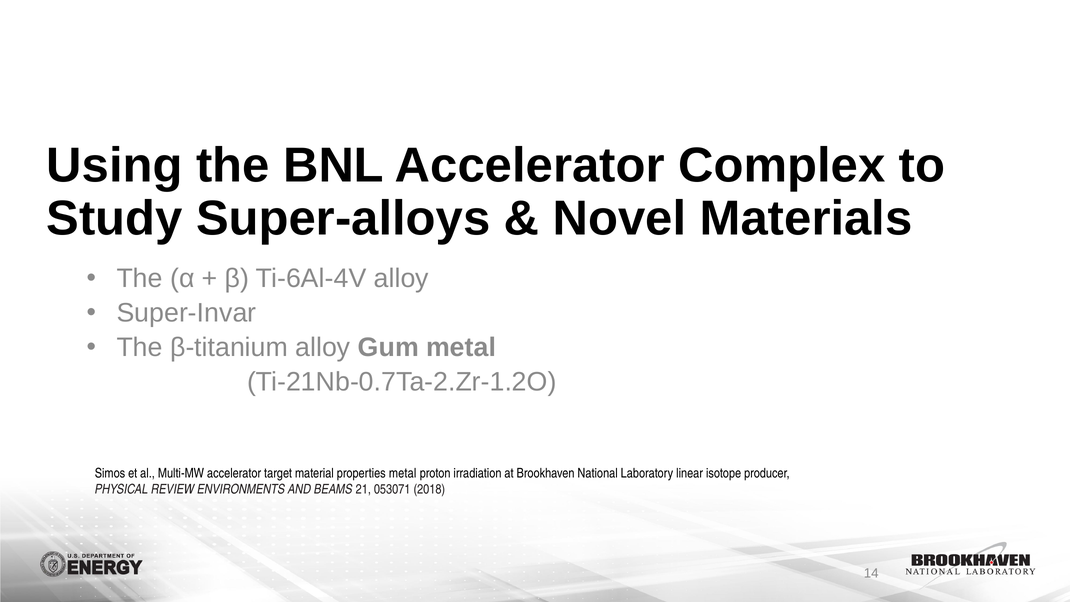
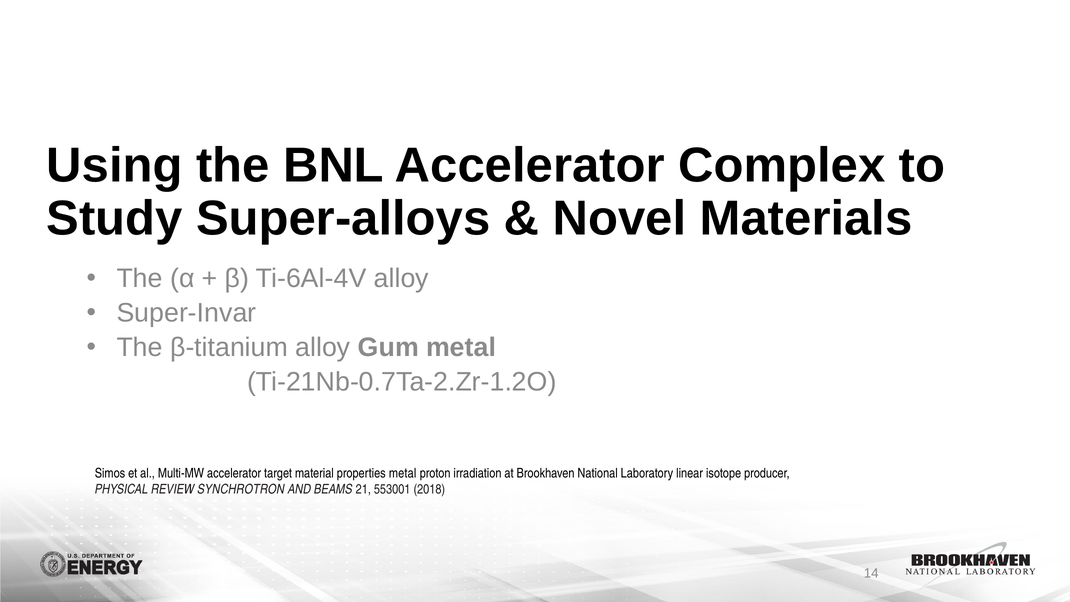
ENVIRONMENTS: ENVIRONMENTS -> SYNCHROTRON
053071: 053071 -> 553001
